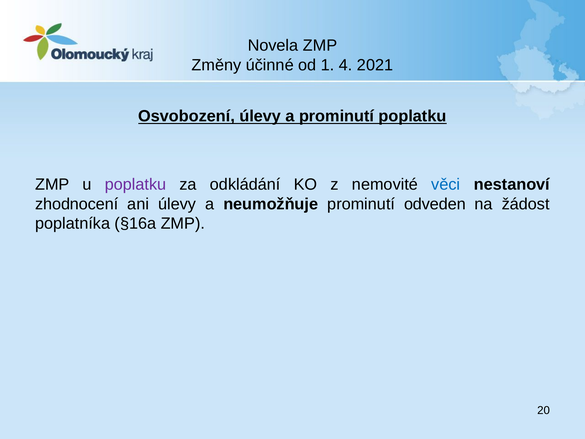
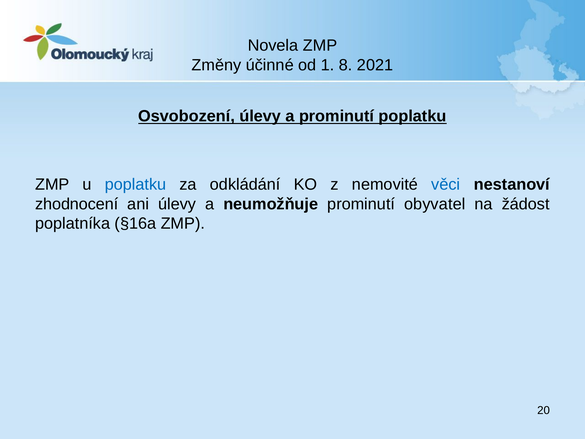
4: 4 -> 8
poplatku at (135, 184) colour: purple -> blue
odveden: odveden -> obyvatel
